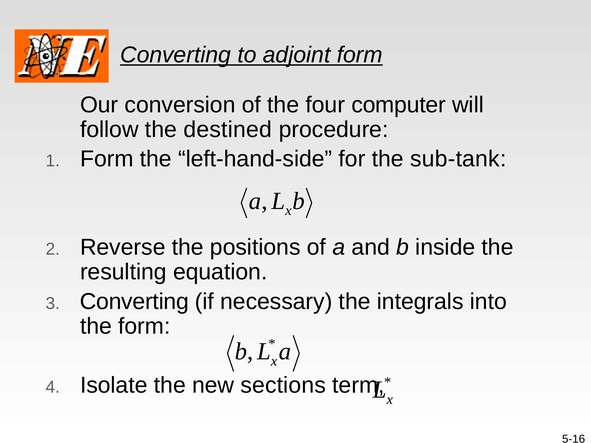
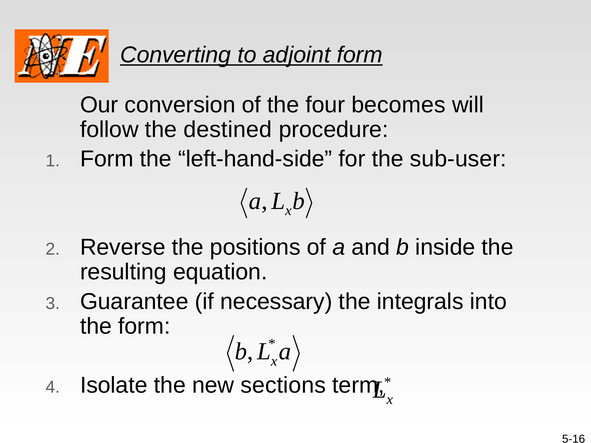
computer: computer -> becomes
sub-tank: sub-tank -> sub-user
Converting at (134, 302): Converting -> Guarantee
